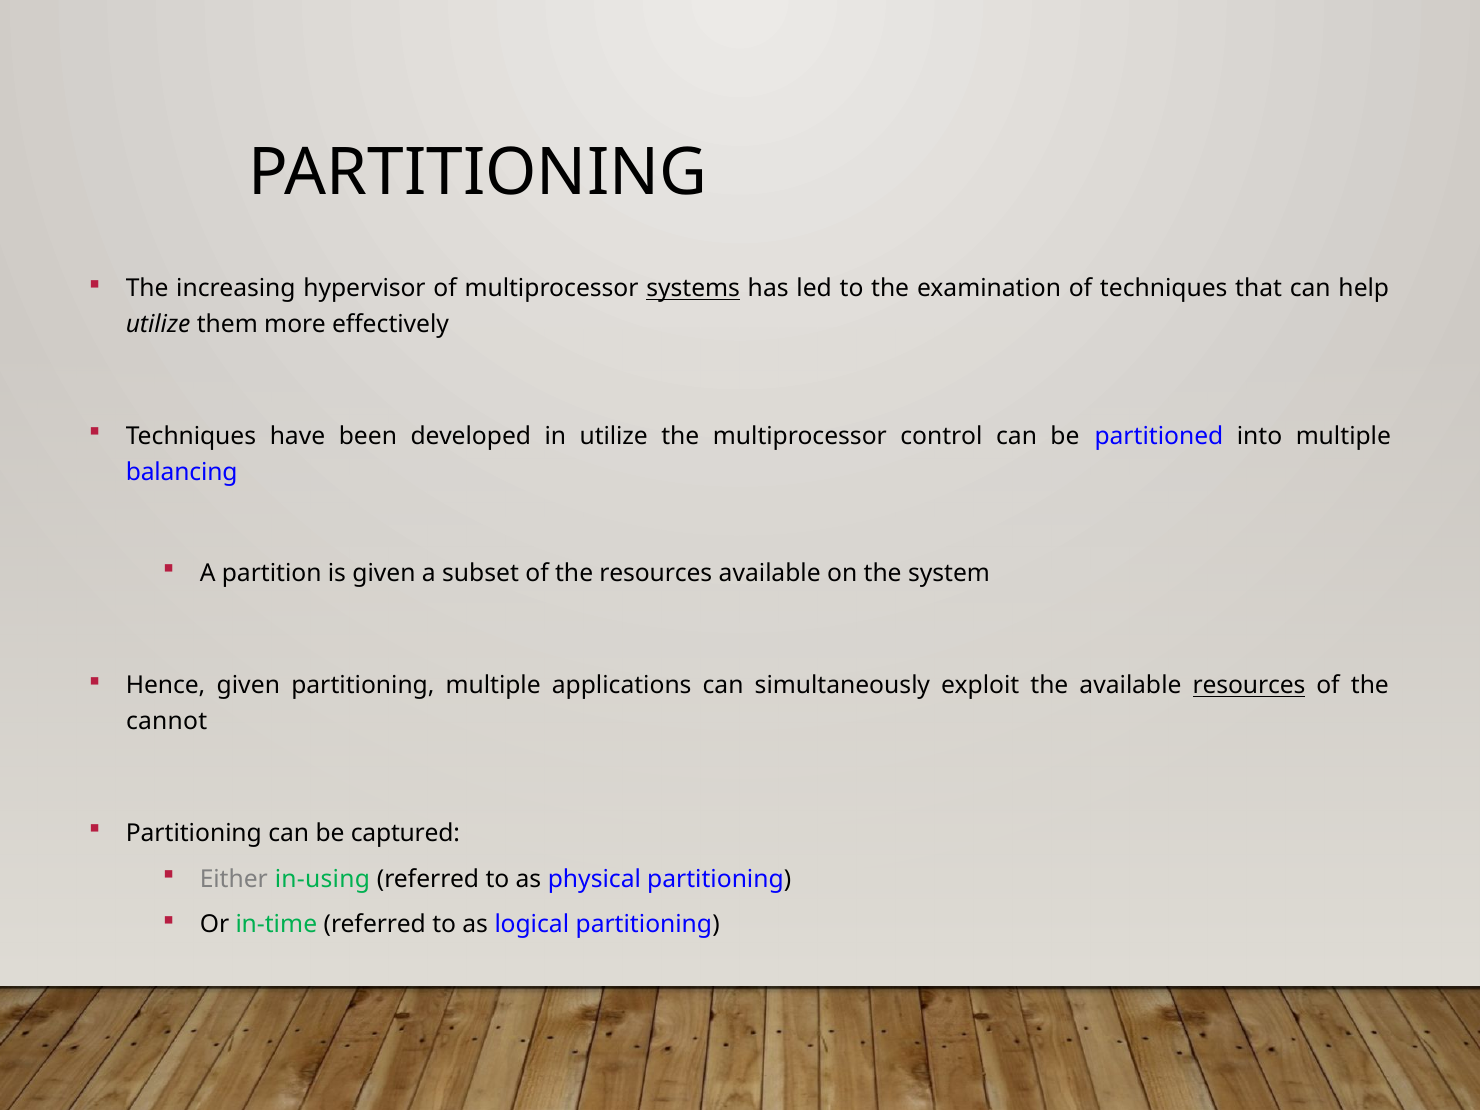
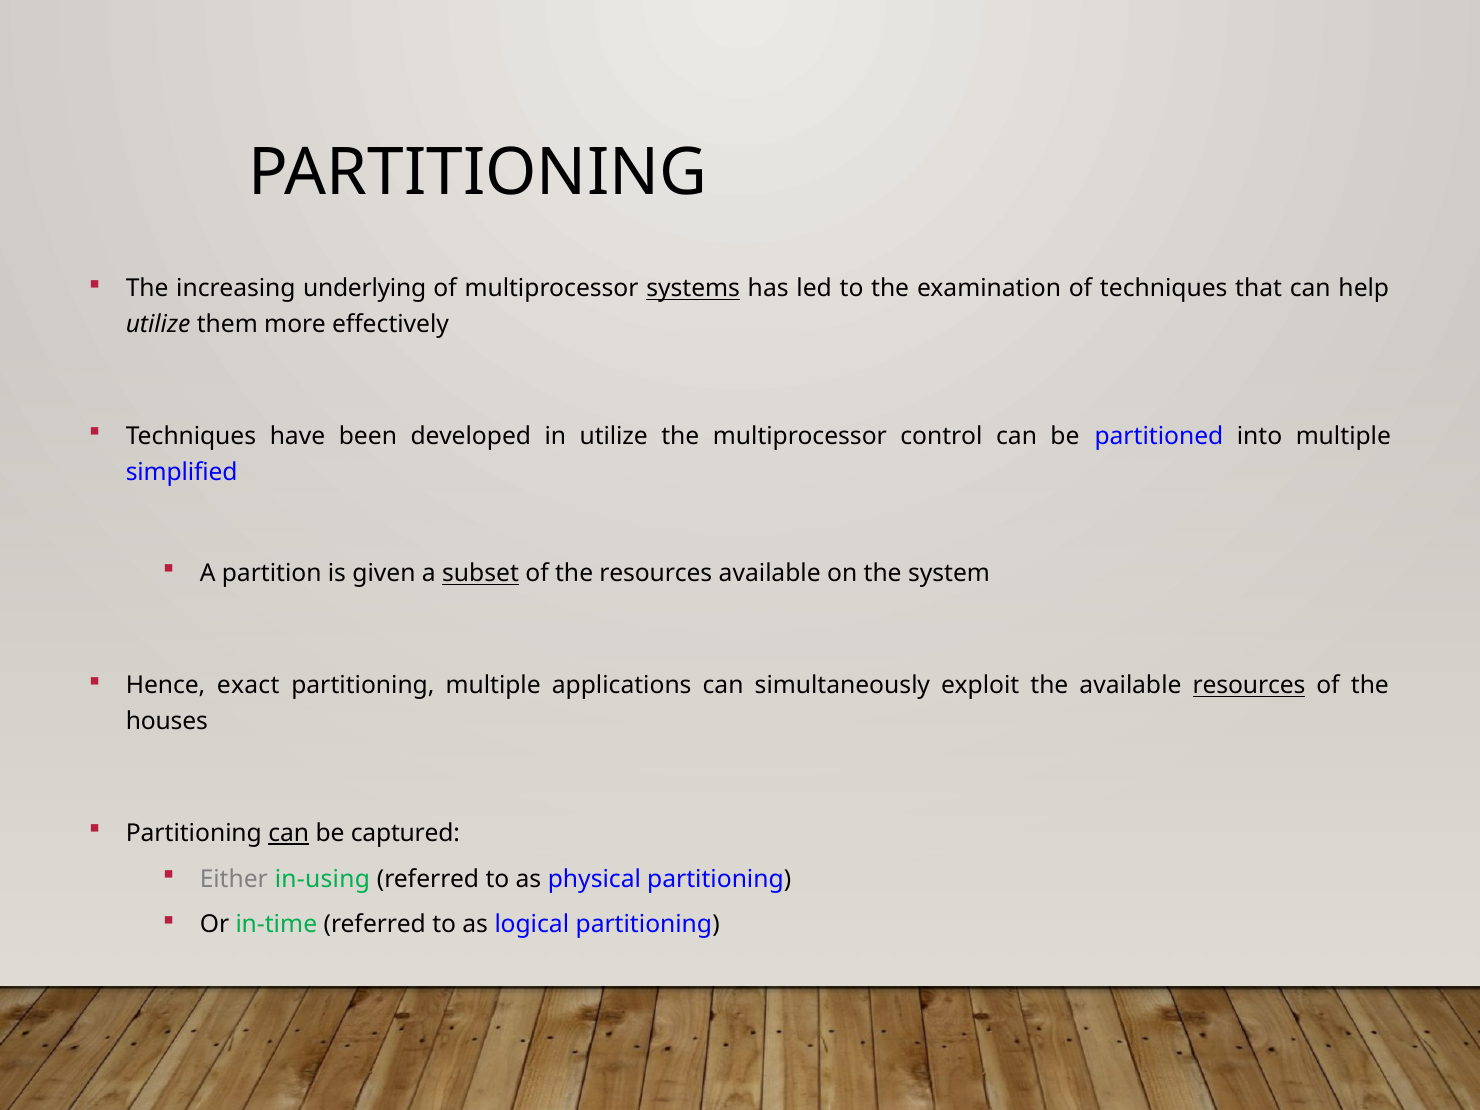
hypervisor: hypervisor -> underlying
balancing: balancing -> simplified
subset underline: none -> present
Hence given: given -> exact
cannot: cannot -> houses
can at (289, 833) underline: none -> present
